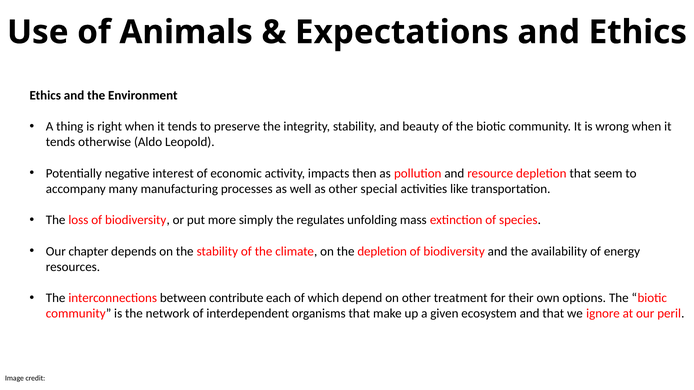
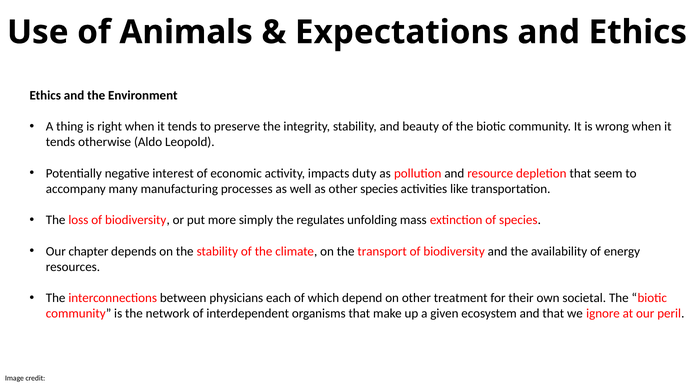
then: then -> duty
other special: special -> species
the depletion: depletion -> transport
contribute: contribute -> physicians
options: options -> societal
